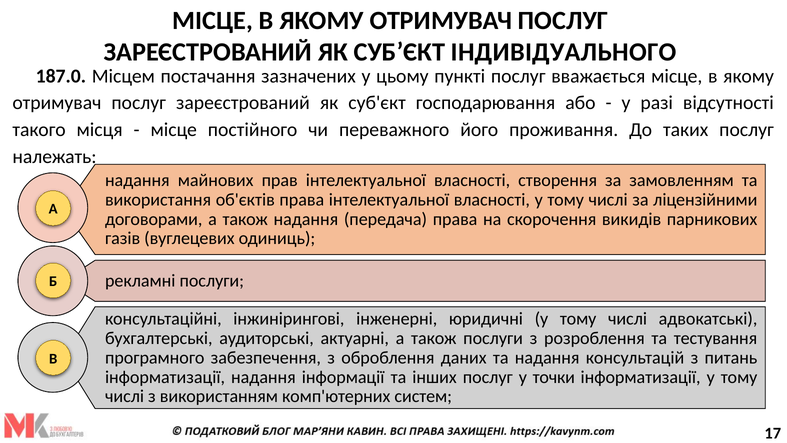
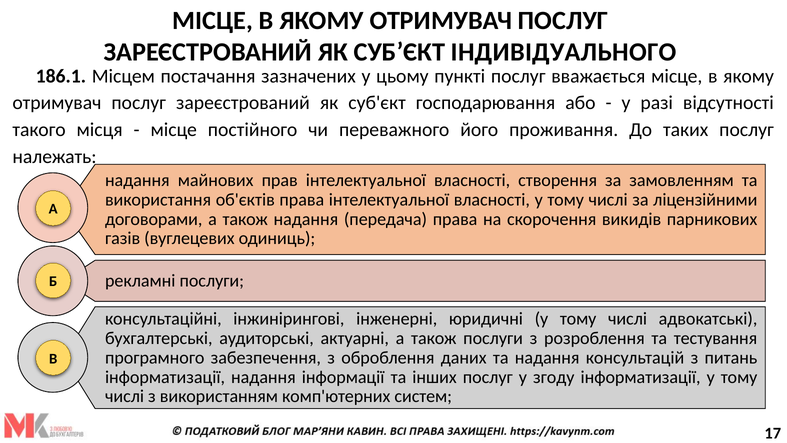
187.0: 187.0 -> 186.1
точки: точки -> згоду
